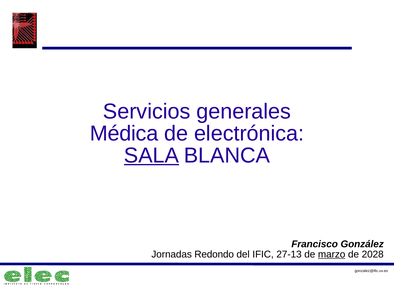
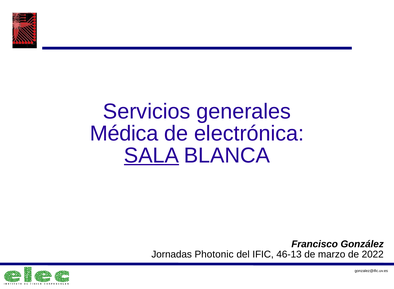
Redondo: Redondo -> Photonic
27-13: 27-13 -> 46-13
marzo underline: present -> none
2028: 2028 -> 2022
